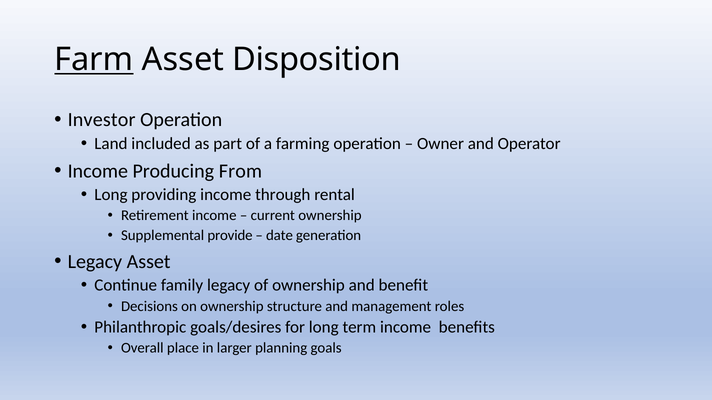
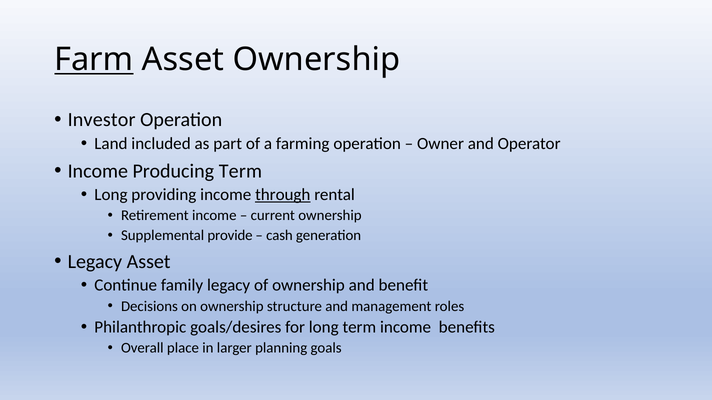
Asset Disposition: Disposition -> Ownership
Producing From: From -> Term
through underline: none -> present
date: date -> cash
